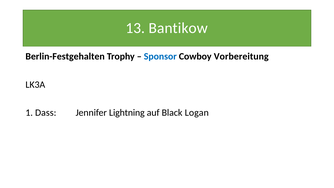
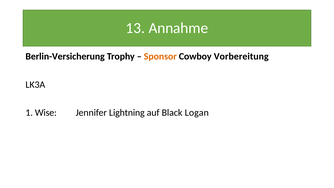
Bantikow: Bantikow -> Annahme
Berlin-Festgehalten: Berlin-Festgehalten -> Berlin-Versicherung
Sponsor colour: blue -> orange
Dass: Dass -> Wise
